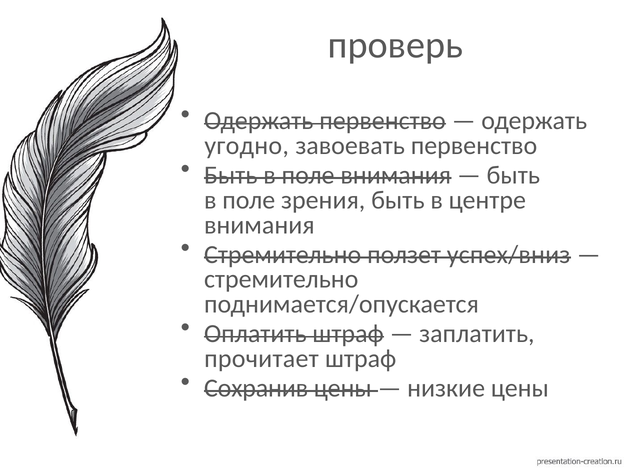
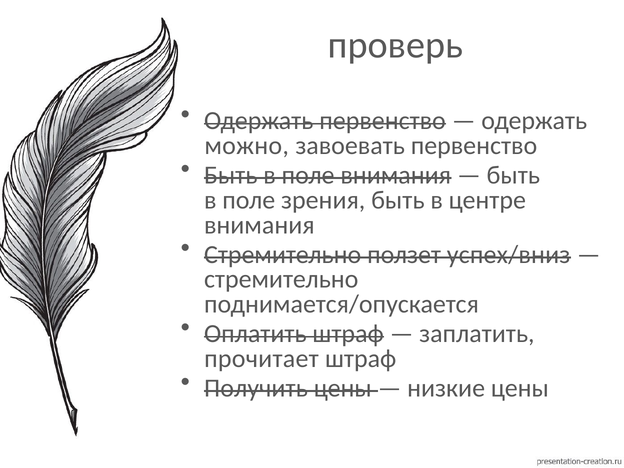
угодно: угодно -> можно
Сохранив: Сохранив -> Получить
